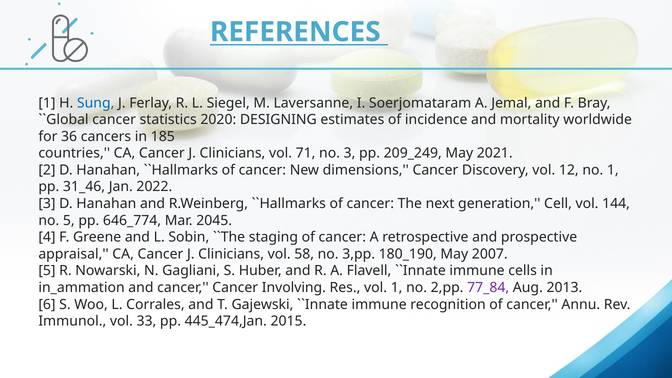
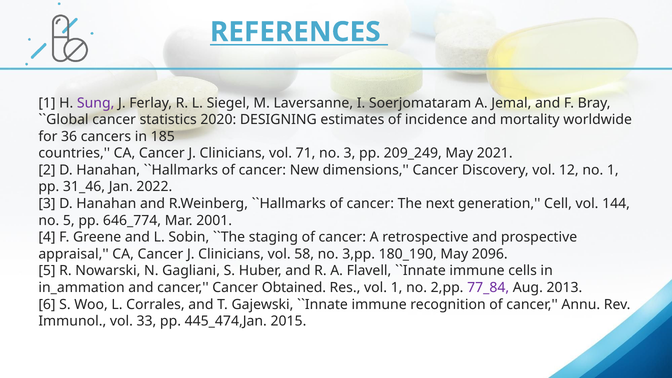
Sung colour: blue -> purple
2045: 2045 -> 2001
2007: 2007 -> 2096
Involving: Involving -> Obtained
